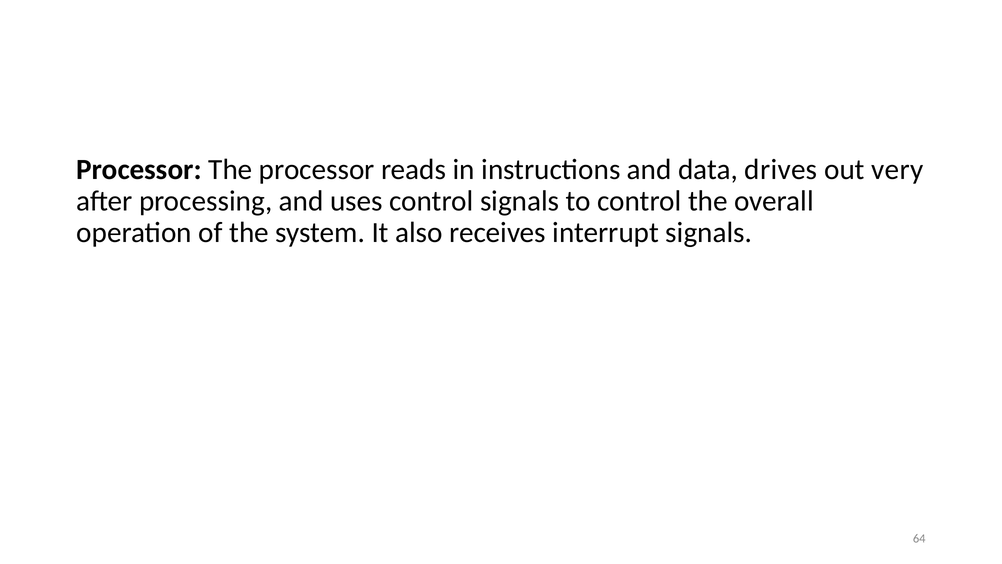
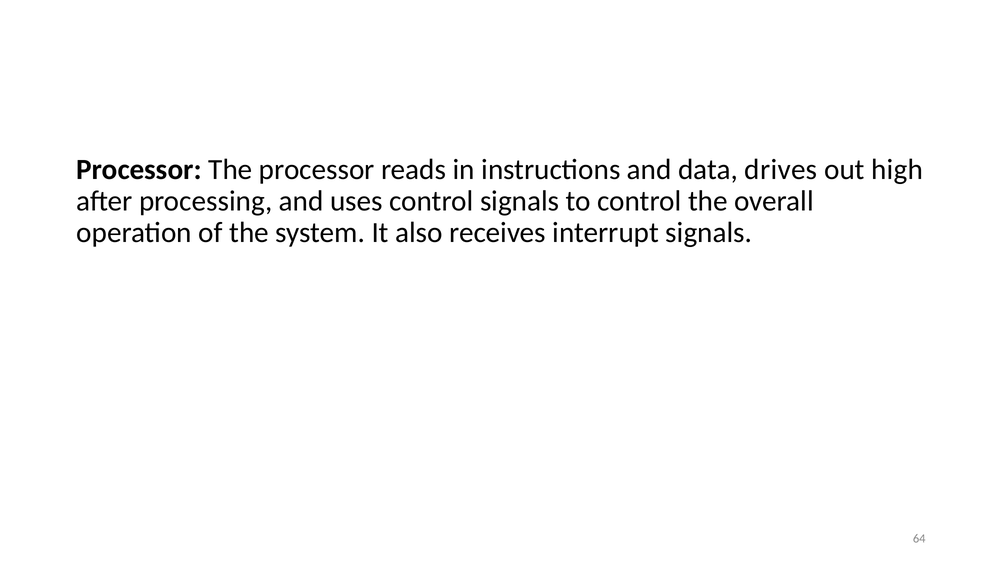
very: very -> high
